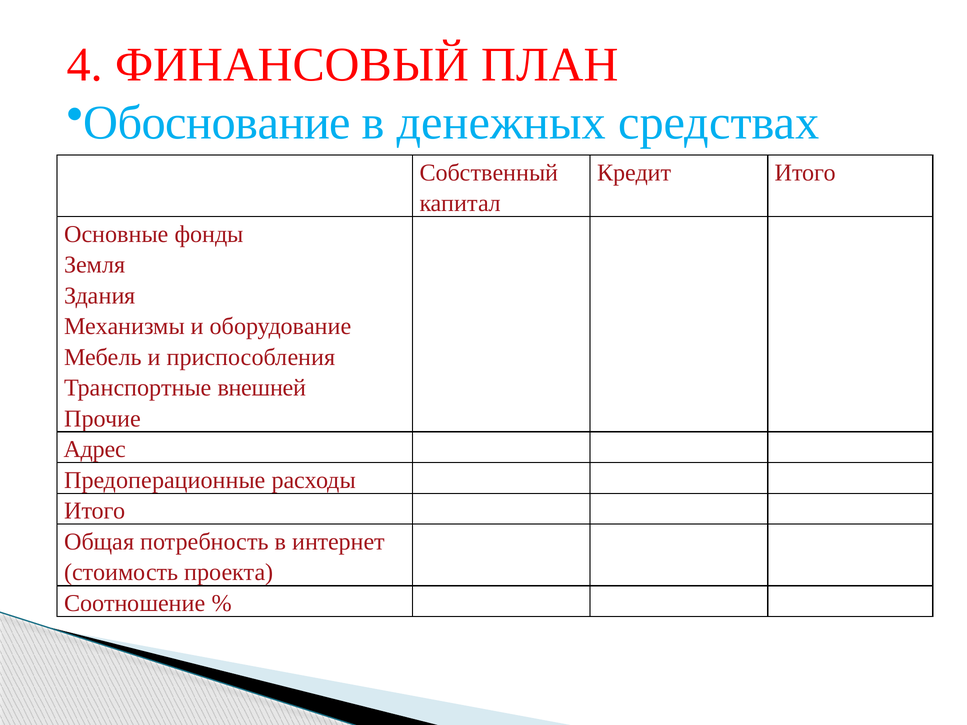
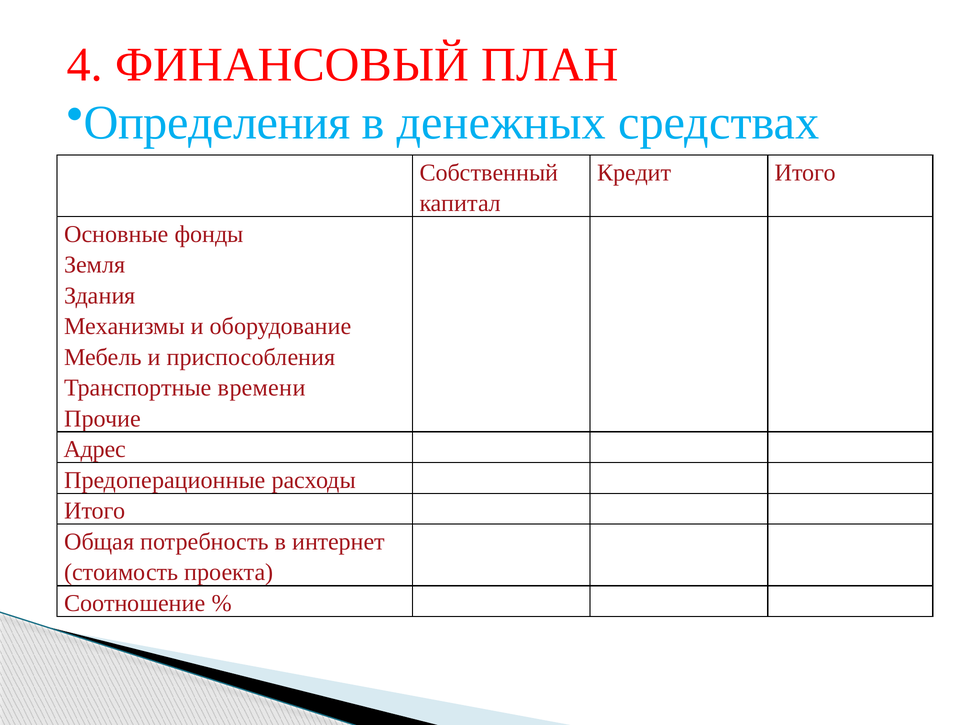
Обоснование: Обоснование -> Определения
внешней: внешней -> времени
